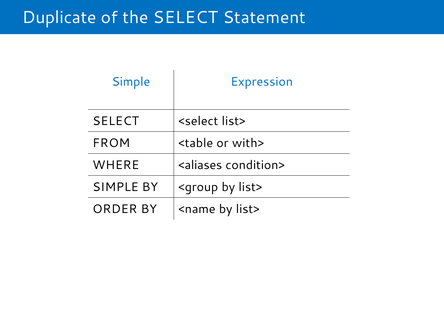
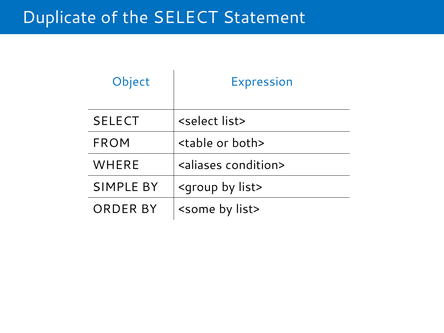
Simple at (131, 82): Simple -> Object
with>: with> -> both>
<name: <name -> <some
